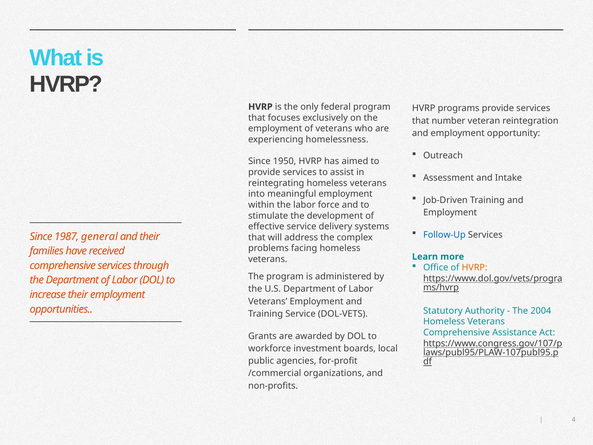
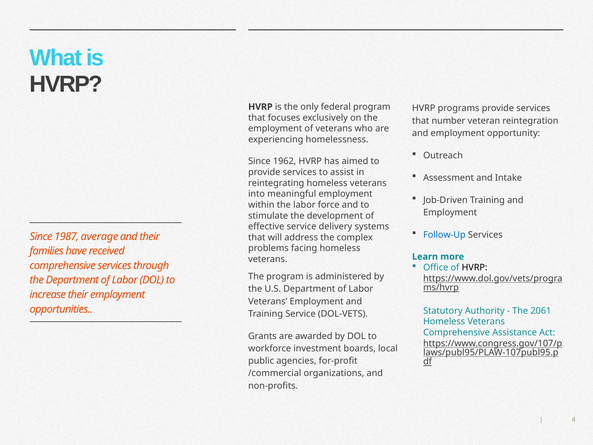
1950: 1950 -> 1962
general: general -> average
HVRP at (475, 267) colour: orange -> black
2004: 2004 -> 2061
